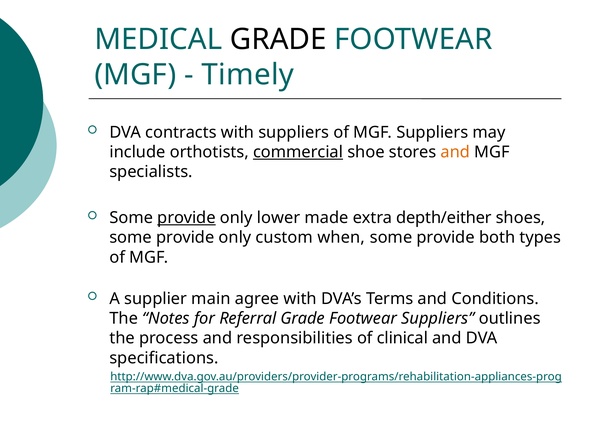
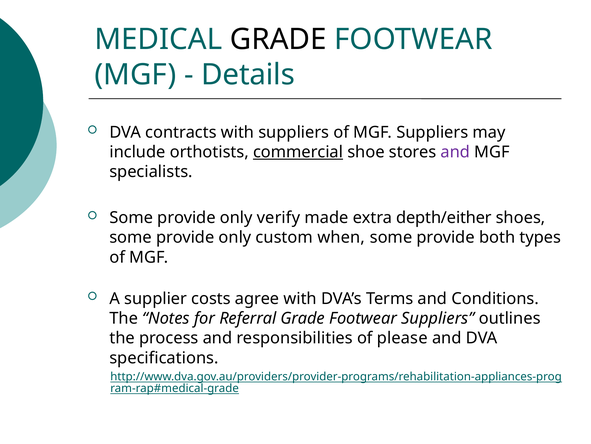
Timely: Timely -> Details
and at (455, 152) colour: orange -> purple
provide at (186, 217) underline: present -> none
lower: lower -> verify
main: main -> costs
clinical: clinical -> please
